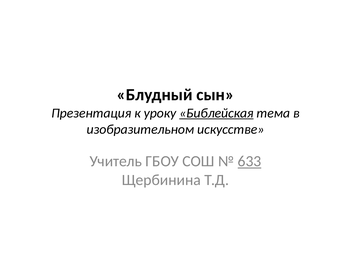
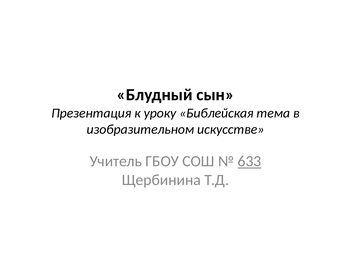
Библейская underline: present -> none
